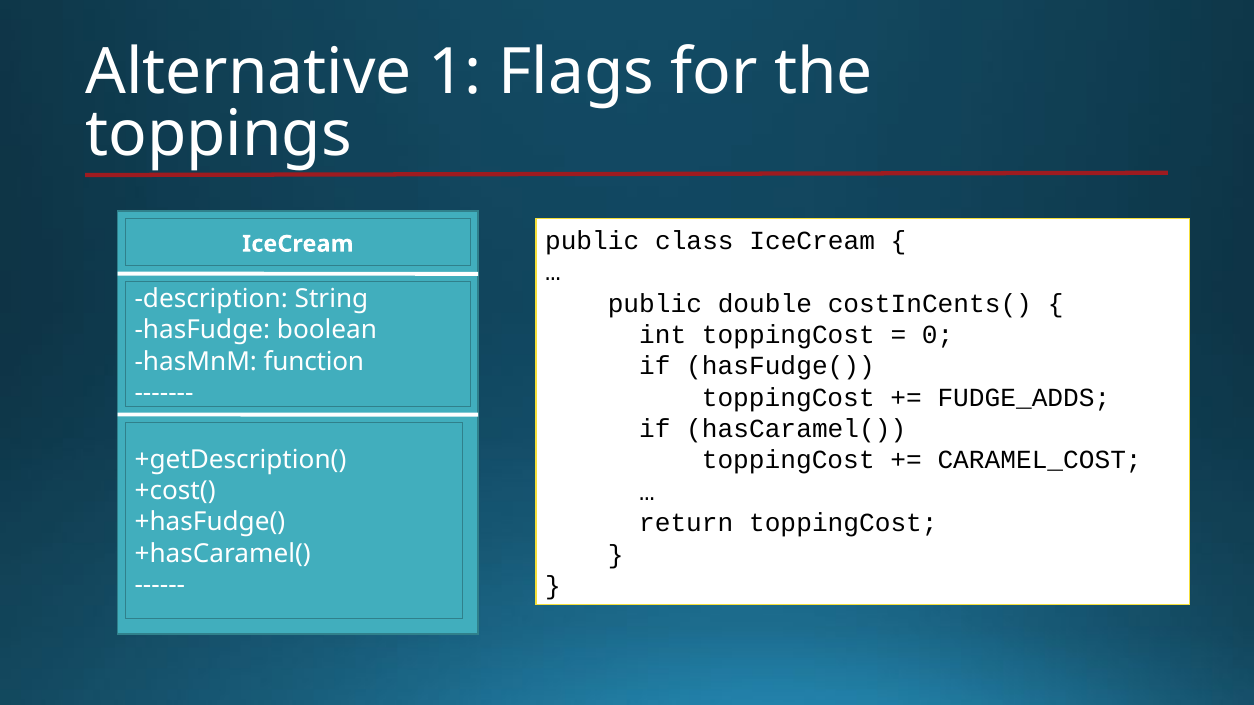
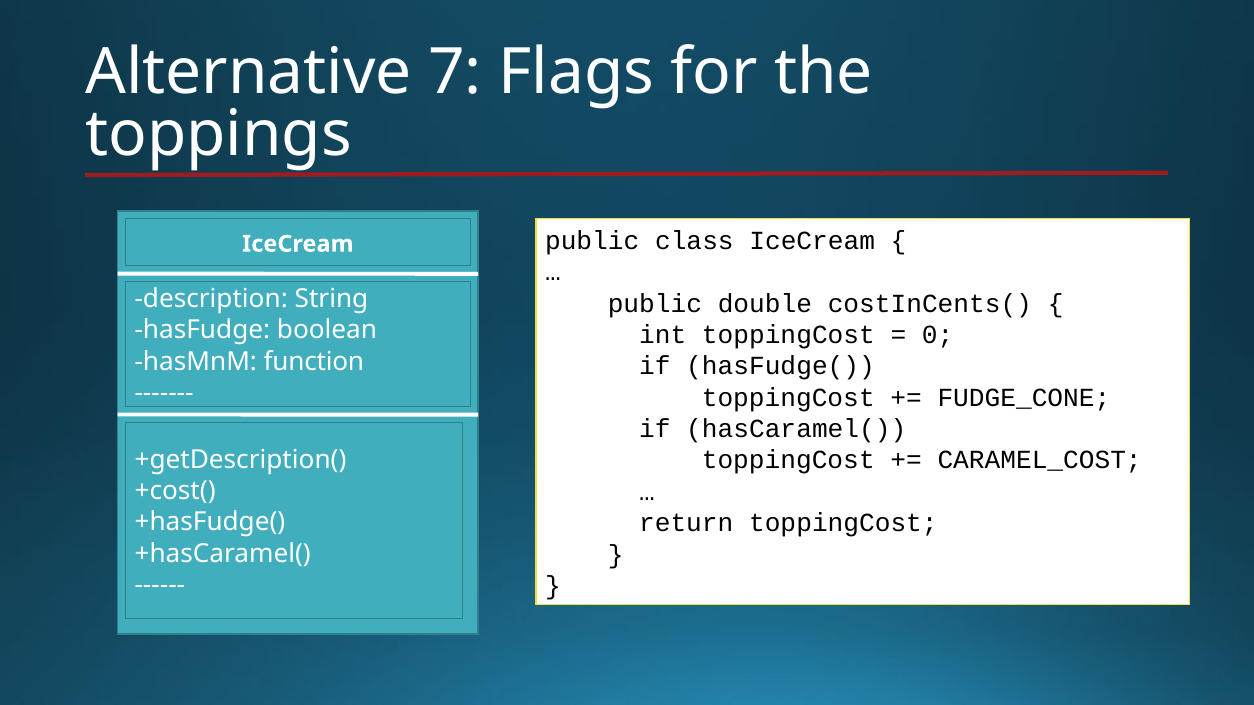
1: 1 -> 7
FUDGE_ADDS: FUDGE_ADDS -> FUDGE_CONE
